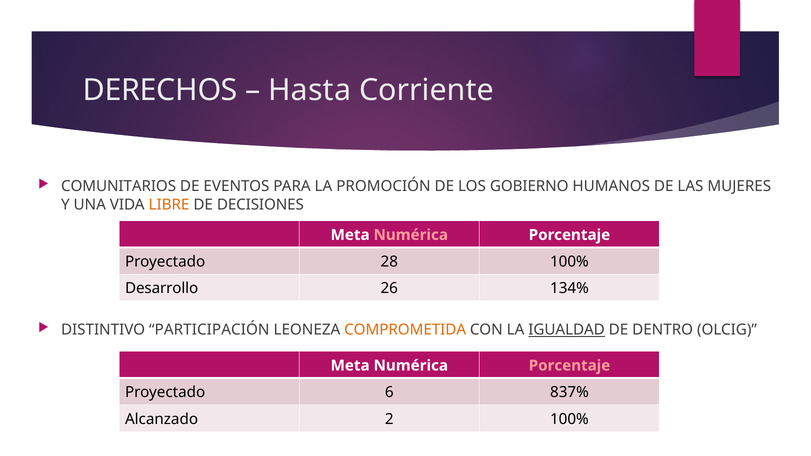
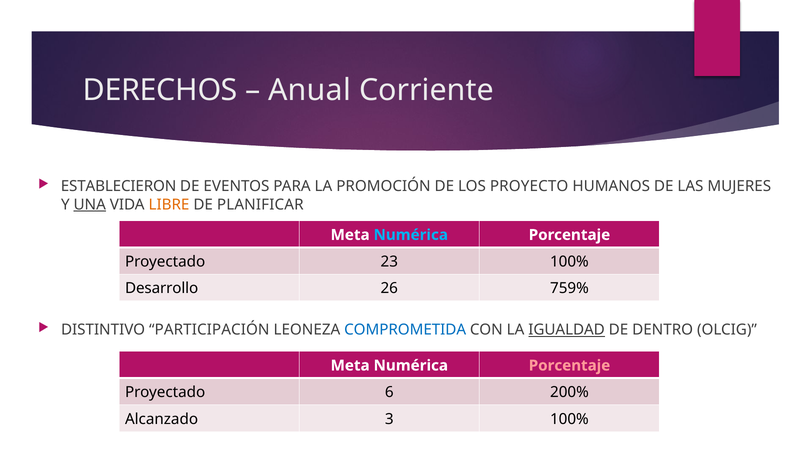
Hasta: Hasta -> Anual
COMUNITARIOS: COMUNITARIOS -> ESTABLECIERON
GOBIERNO: GOBIERNO -> PROYECTO
UNA underline: none -> present
DECISIONES: DECISIONES -> PLANIFICAR
Numérica at (411, 235) colour: pink -> light blue
28: 28 -> 23
134%: 134% -> 759%
COMPROMETIDA colour: orange -> blue
837%: 837% -> 200%
2: 2 -> 3
